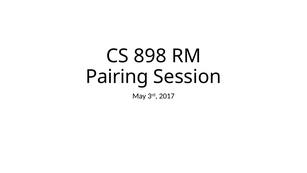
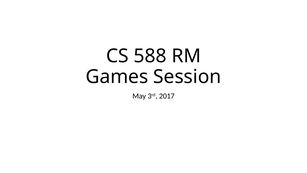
898: 898 -> 588
Pairing: Pairing -> Games
